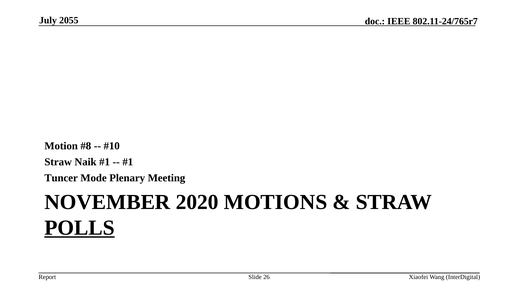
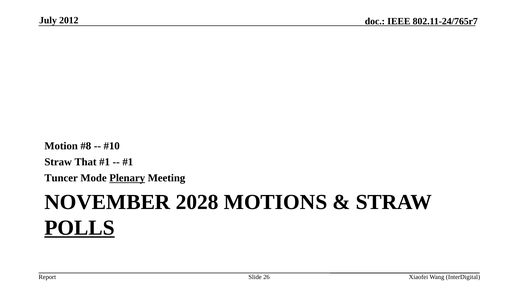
2055: 2055 -> 2012
Naik: Naik -> That
Plenary underline: none -> present
2020: 2020 -> 2028
